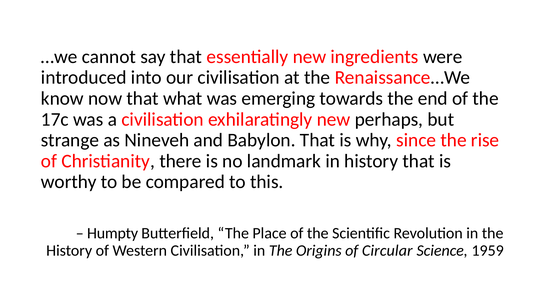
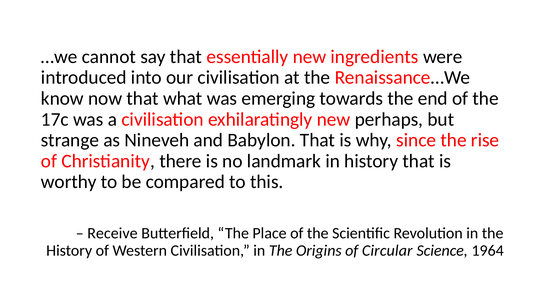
Humpty: Humpty -> Receive
1959: 1959 -> 1964
